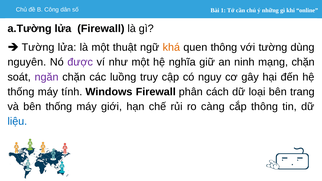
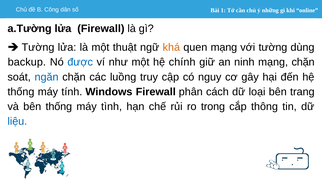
quen thông: thông -> mạng
nguyên: nguyên -> backup
được colour: purple -> blue
nghĩa: nghĩa -> chính
ngăn colour: purple -> blue
giới: giới -> tình
càng: càng -> trong
